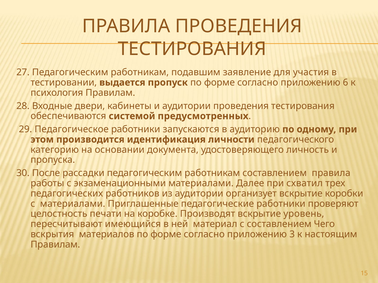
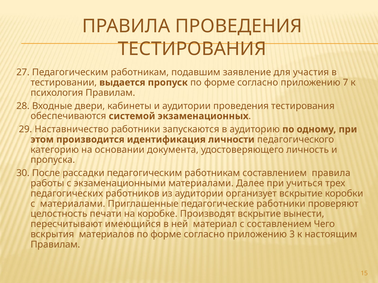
6: 6 -> 7
предусмотренных: предусмотренных -> экзаменационных
Педагогическое: Педагогическое -> Наставничество
схватил: схватил -> учиться
уровень: уровень -> вынести
